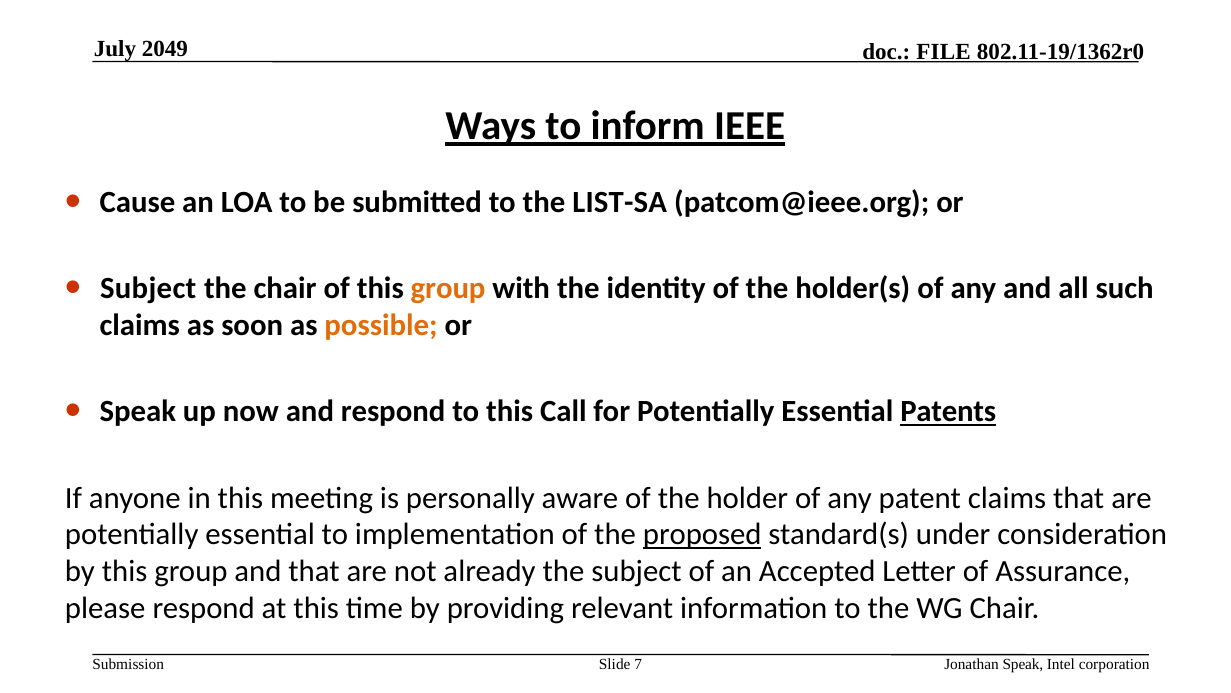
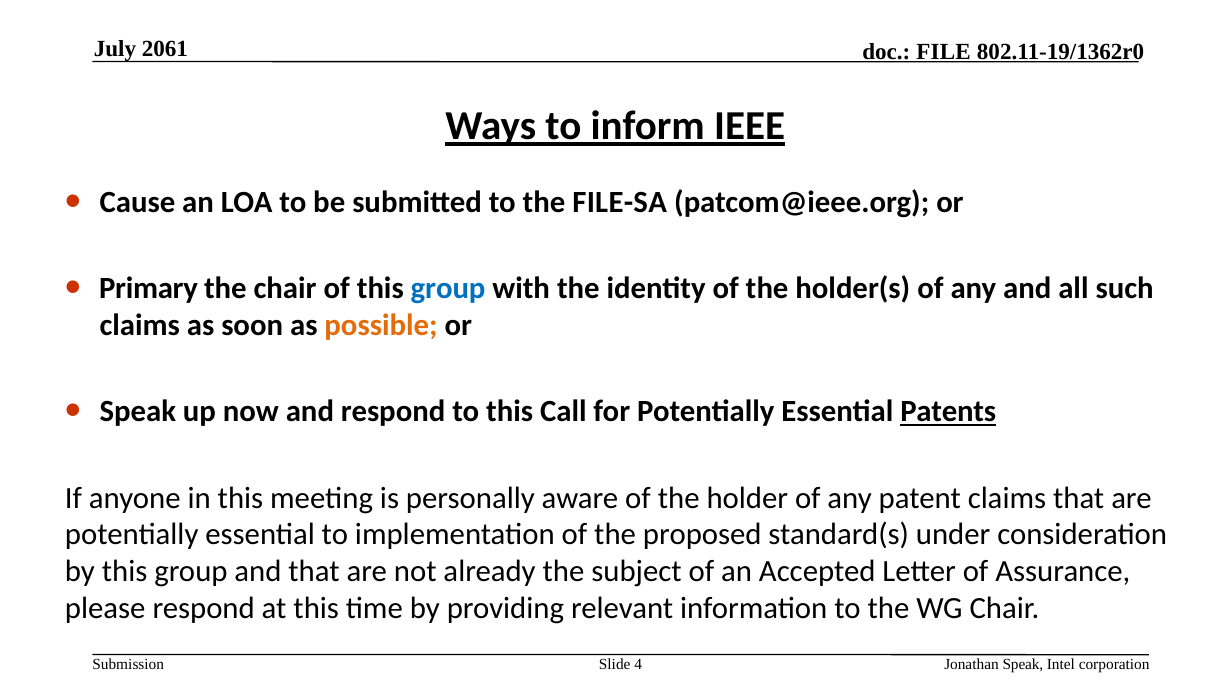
2049: 2049 -> 2061
LIST-SA: LIST-SA -> FILE-SA
Subject at (148, 288): Subject -> Primary
group at (448, 288) colour: orange -> blue
proposed underline: present -> none
7: 7 -> 4
